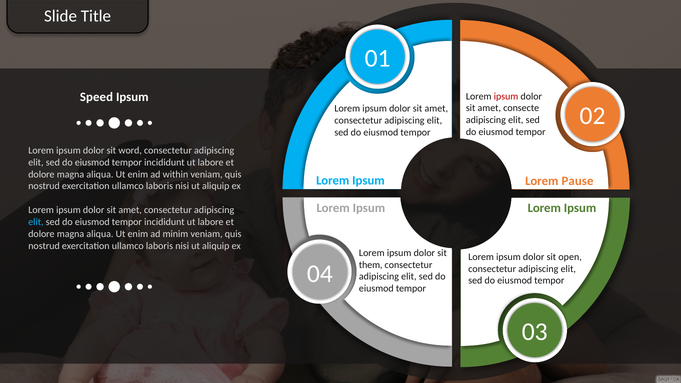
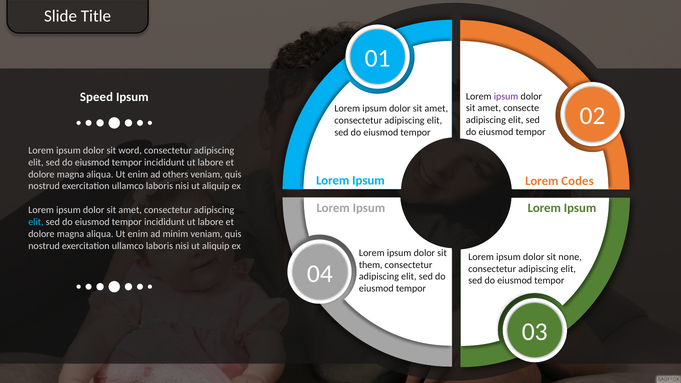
ipsum at (506, 96) colour: red -> purple
within: within -> others
Pause: Pause -> Codes
open: open -> none
